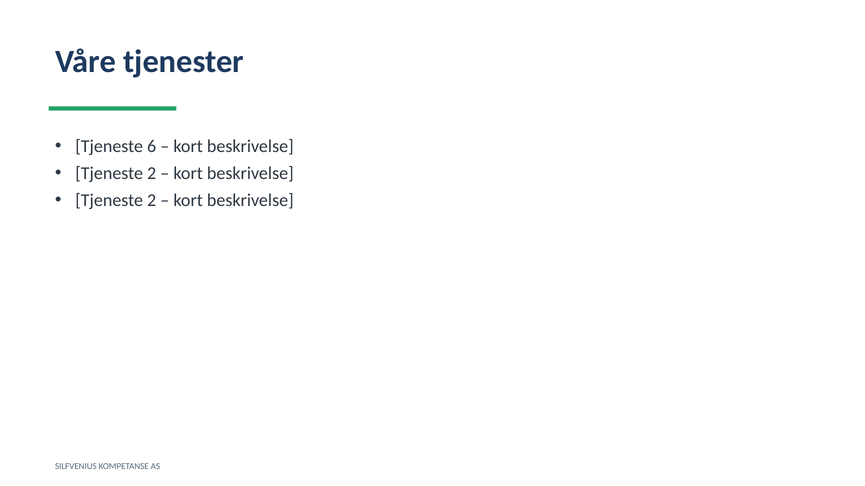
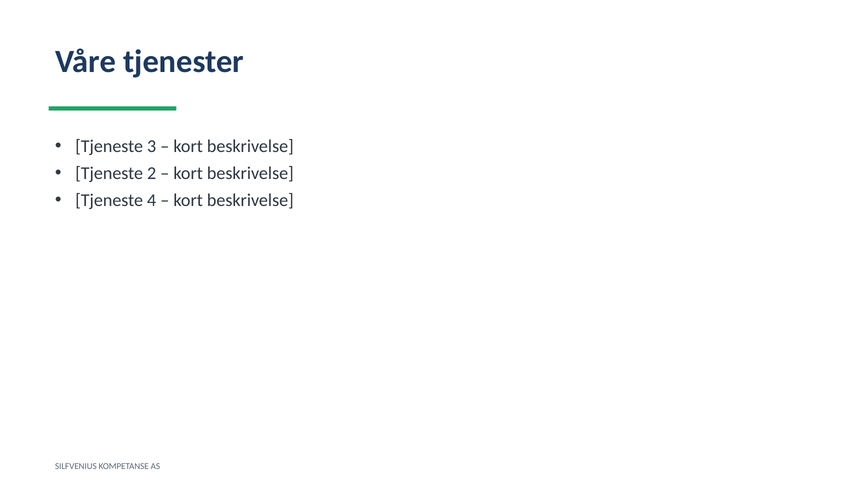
6: 6 -> 3
2 at (152, 201): 2 -> 4
